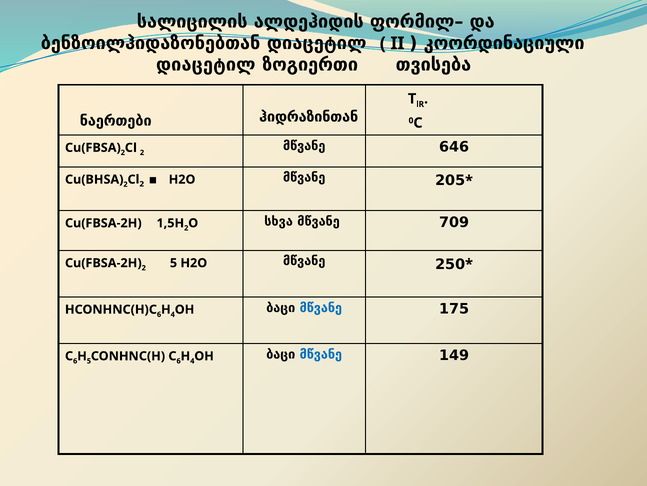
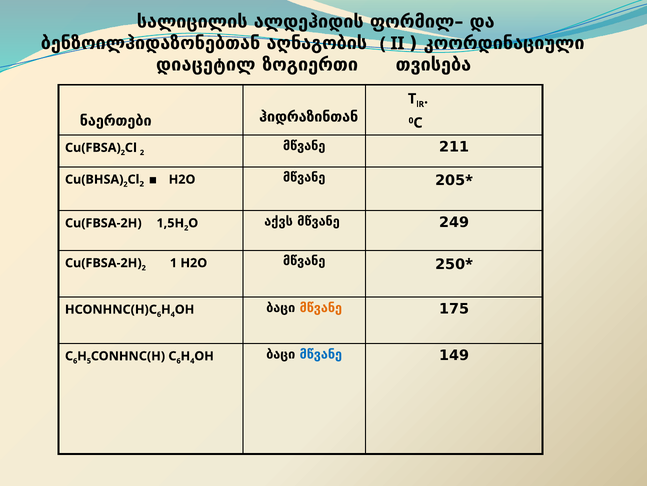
ბენზოილჰიდაზონებთან დიაცეტილ: დიაცეტილ -> აღნაგობის
646: 646 -> 211
სხვა: სხვა -> აქვს
709: 709 -> 249
2 5: 5 -> 1
მწვანე at (321, 307) colour: blue -> orange
